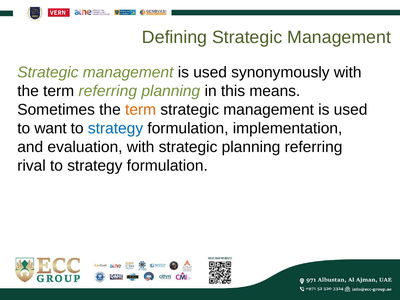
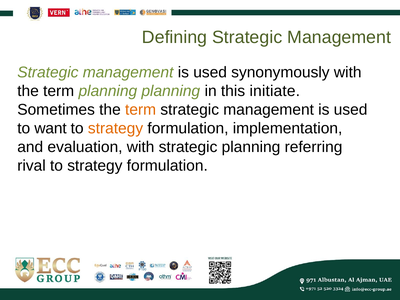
term referring: referring -> planning
means: means -> initiate
strategy at (116, 128) colour: blue -> orange
